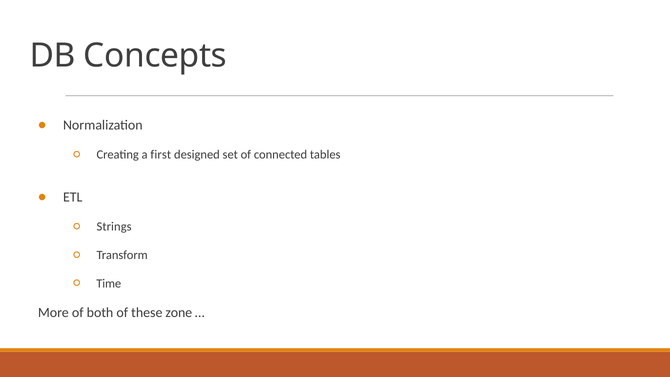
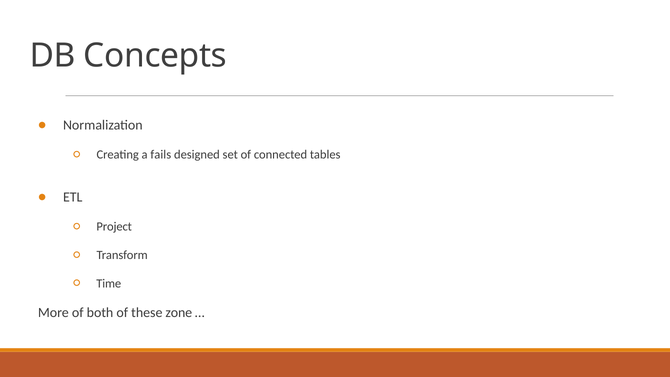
first: first -> fails
Strings: Strings -> Project
